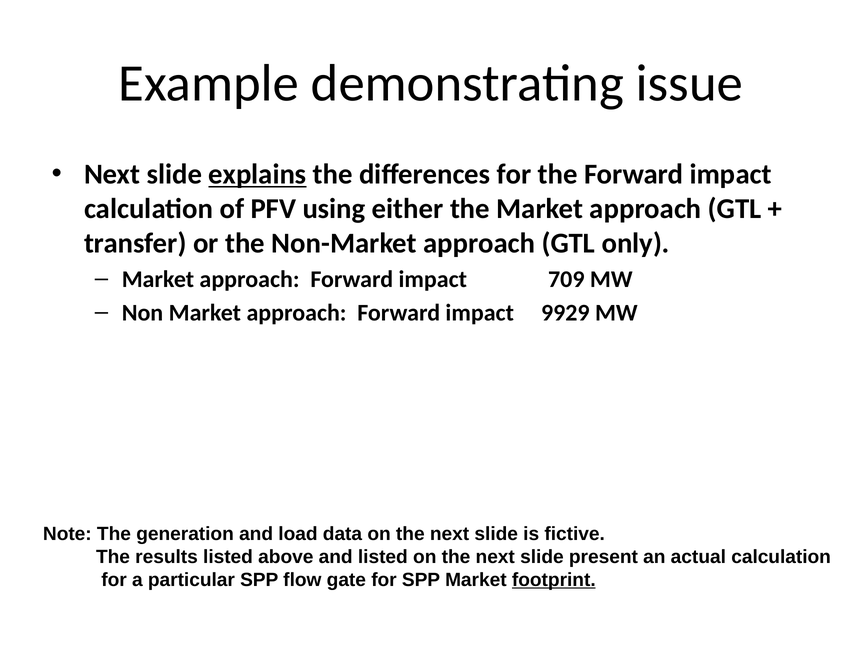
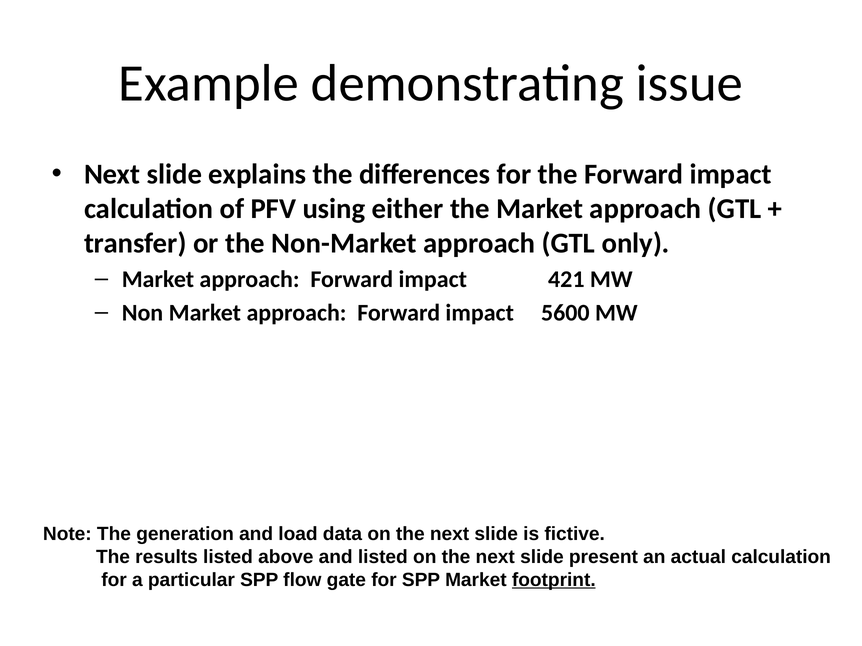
explains underline: present -> none
709: 709 -> 421
9929: 9929 -> 5600
